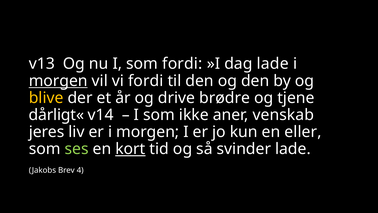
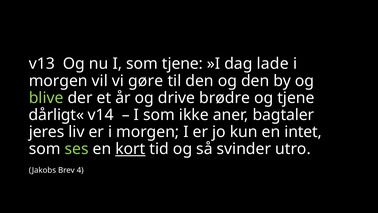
som fordi: fordi -> tjene
morgen at (58, 81) underline: present -> none
vi fordi: fordi -> gøre
blive colour: yellow -> light green
venskab: venskab -> bagtaler
eller: eller -> intet
svinder lade: lade -> utro
